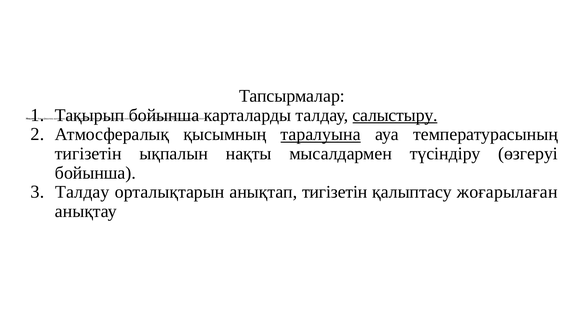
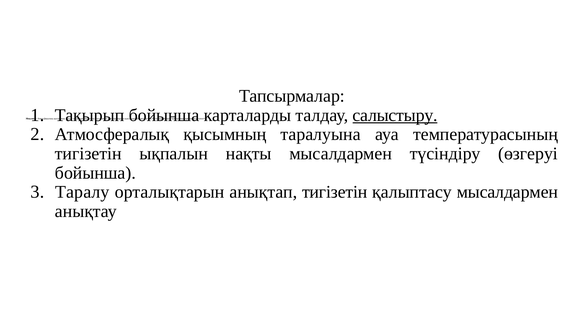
таралуына underline: present -> none
Талдау at (82, 192): Талдау -> Таралу
қалыптасу жоғарылаған: жоғарылаған -> мысалдармен
